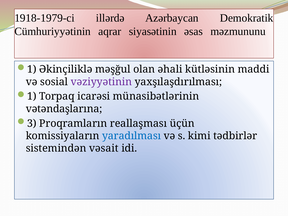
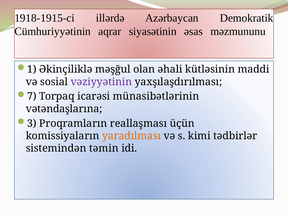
1918-1979-ci: 1918-1979-ci -> 1918-1915-ci
1 at (32, 96): 1 -> 7
yaradılması colour: blue -> orange
vəsait: vəsait -> təmin
